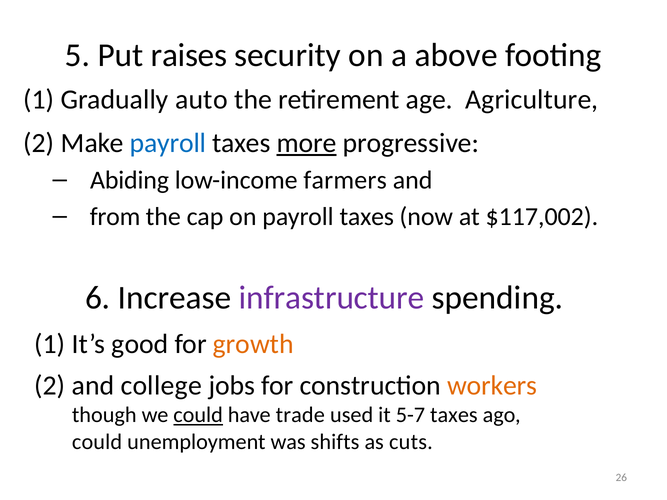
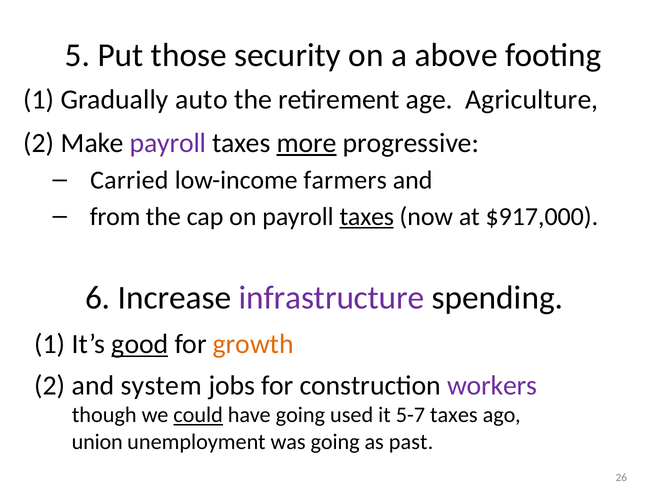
raises: raises -> those
payroll at (168, 143) colour: blue -> purple
Abiding: Abiding -> Carried
taxes at (367, 217) underline: none -> present
$117,002: $117,002 -> $917,000
good underline: none -> present
college: college -> system
workers colour: orange -> purple
have trade: trade -> going
could at (97, 442): could -> union
was shifts: shifts -> going
cuts: cuts -> past
